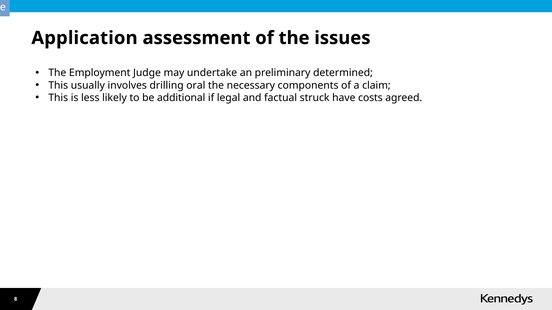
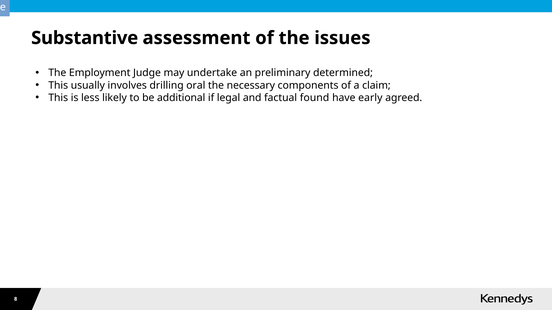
Application: Application -> Substantive
struck: struck -> found
costs: costs -> early
